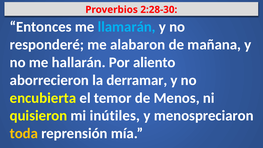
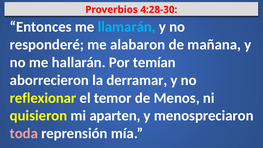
2:28-30: 2:28-30 -> 4:28-30
aliento: aliento -> temían
encubierta: encubierta -> reflexionar
inútiles: inútiles -> aparten
toda colour: yellow -> pink
